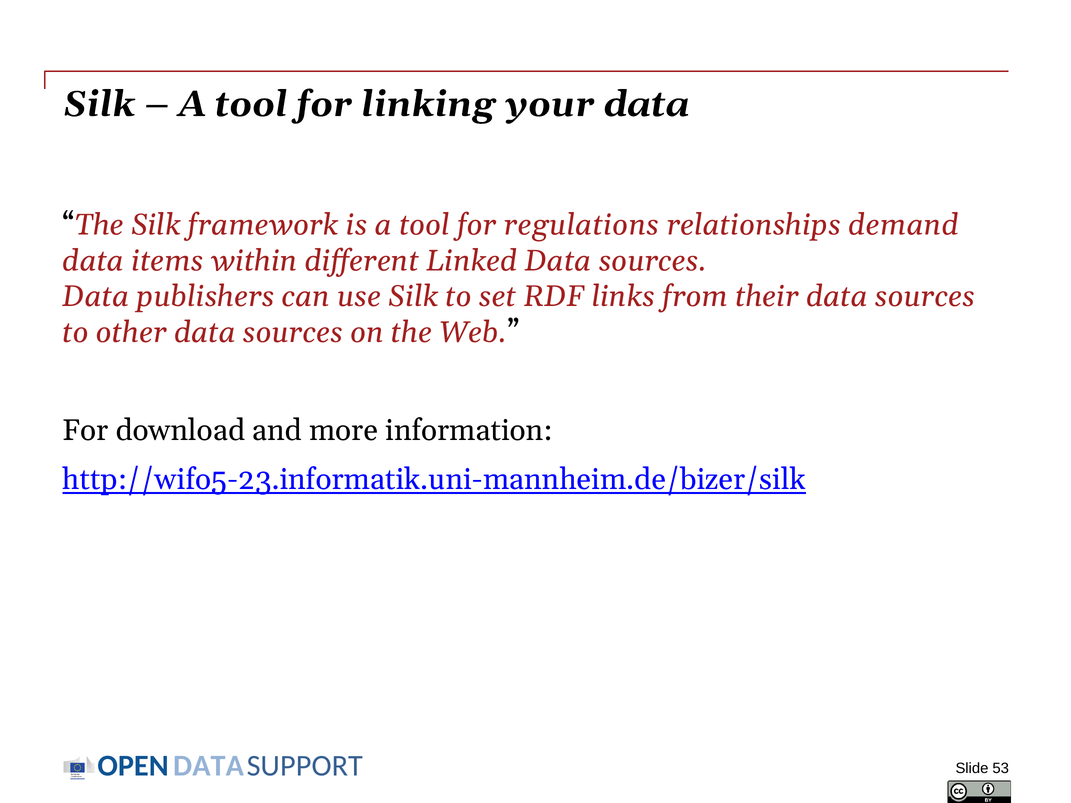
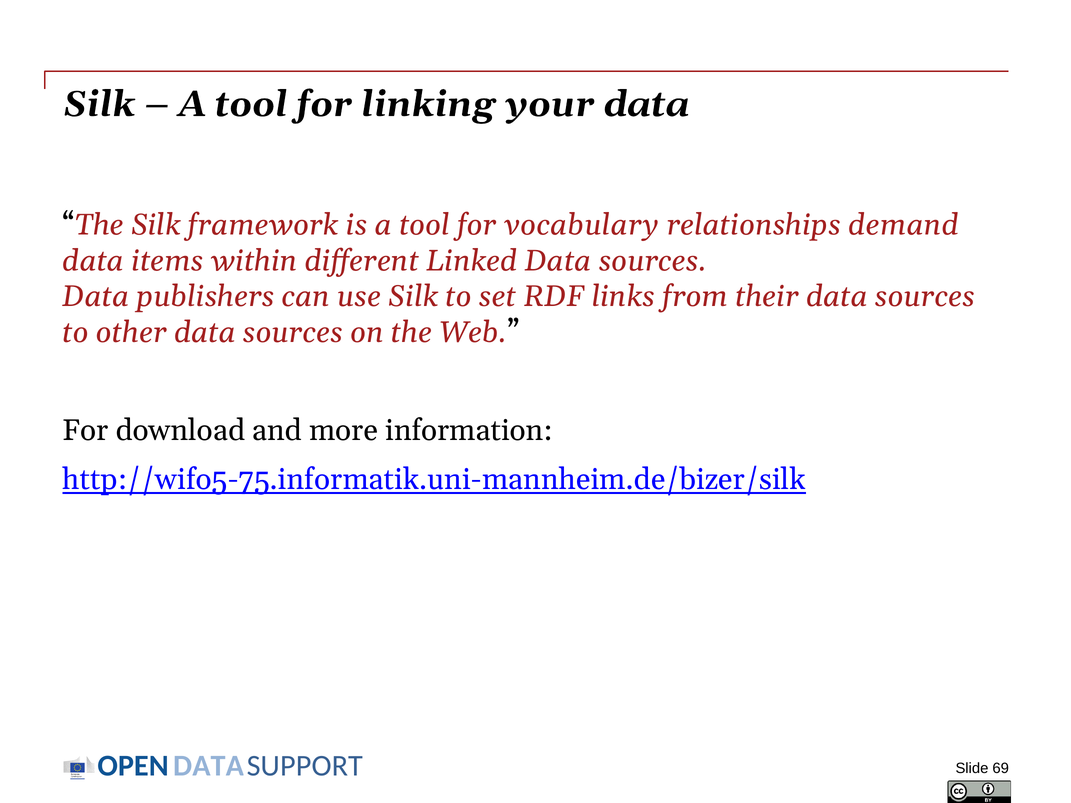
regulations: regulations -> vocabulary
http://wifo5-23.informatik.uni-mannheim.de/bizer/silk: http://wifo5-23.informatik.uni-mannheim.de/bizer/silk -> http://wifo5-75.informatik.uni-mannheim.de/bizer/silk
53: 53 -> 69
